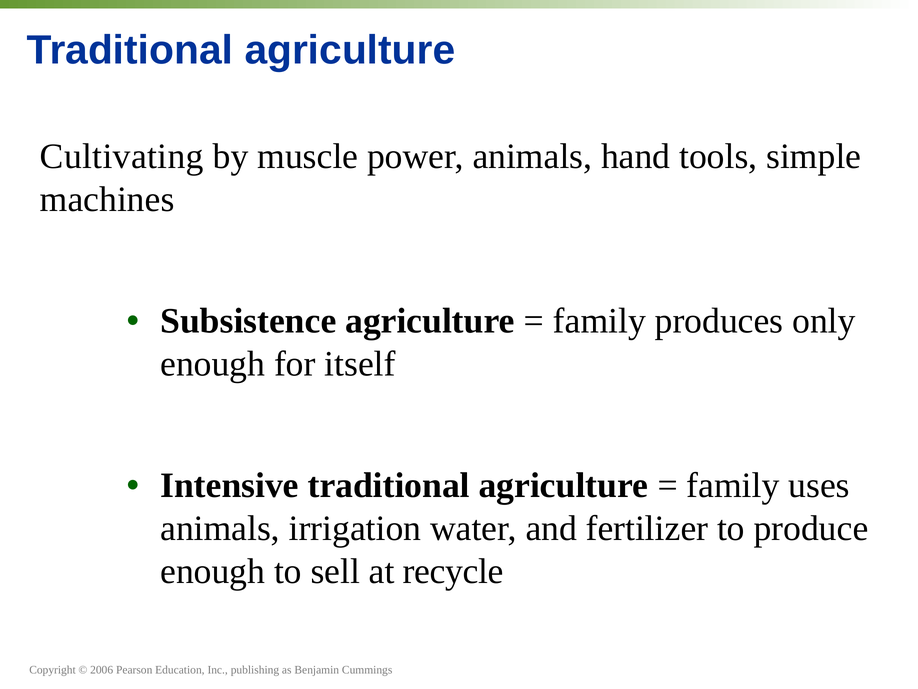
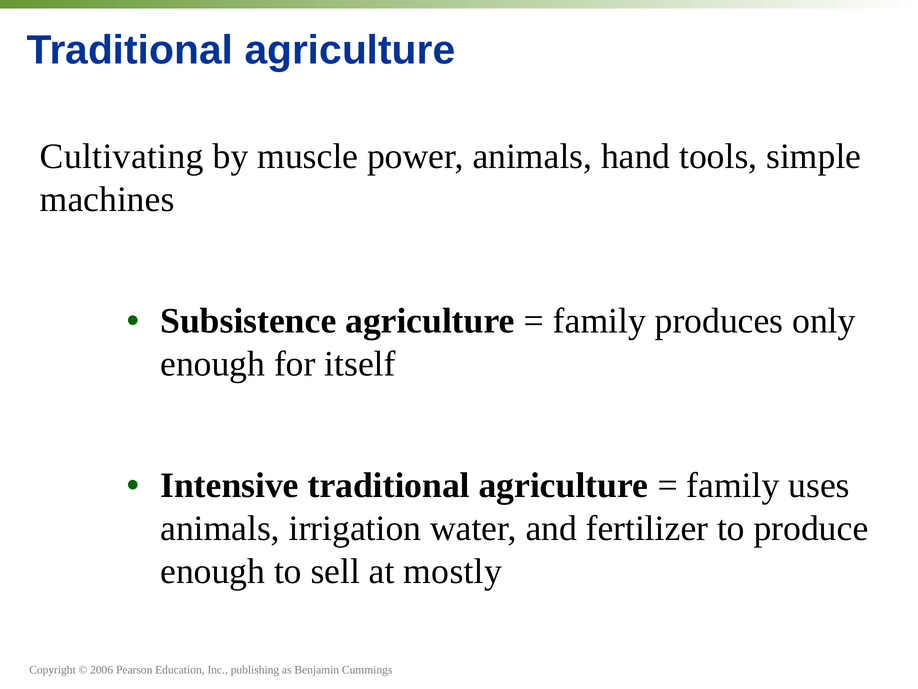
recycle: recycle -> mostly
